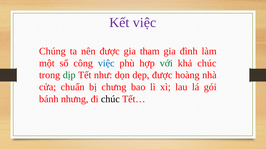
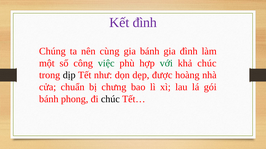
Kết việc: việc -> đình
nên được: được -> cùng
gia tham: tham -> bánh
việc at (106, 63) colour: blue -> green
dịp colour: green -> black
nhưng: nhưng -> phong
